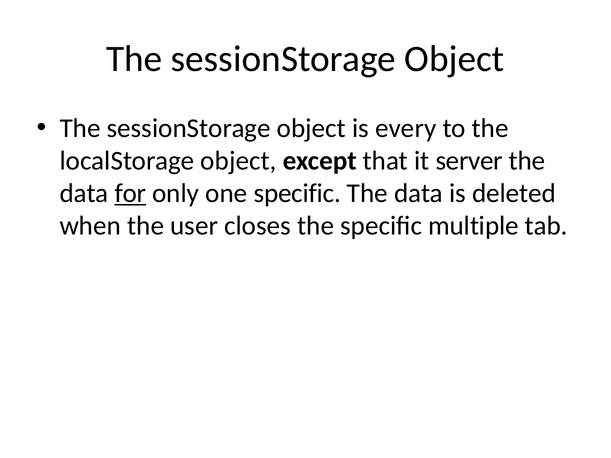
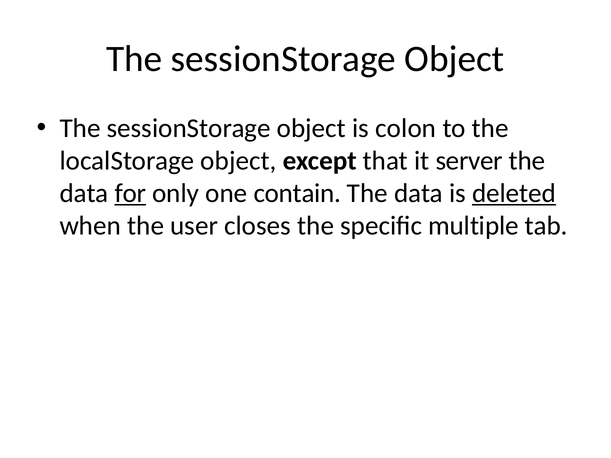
every: every -> colon
one specific: specific -> contain
deleted underline: none -> present
